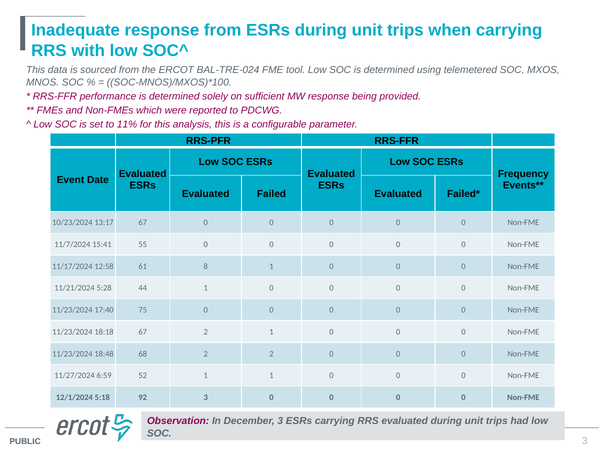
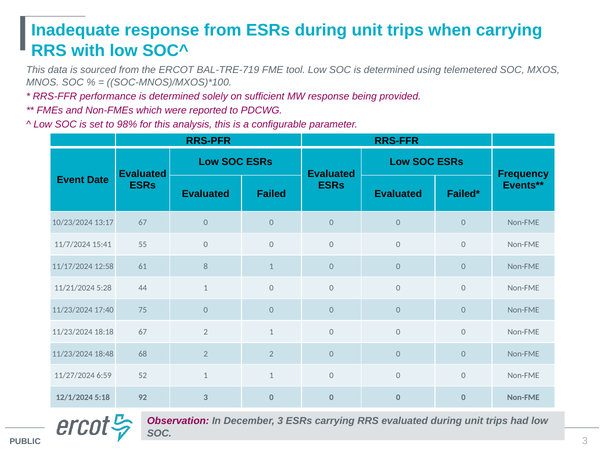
BAL-TRE-024: BAL-TRE-024 -> BAL-TRE-719
11%: 11% -> 98%
